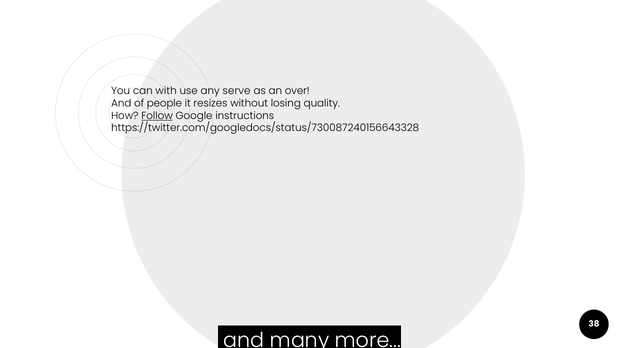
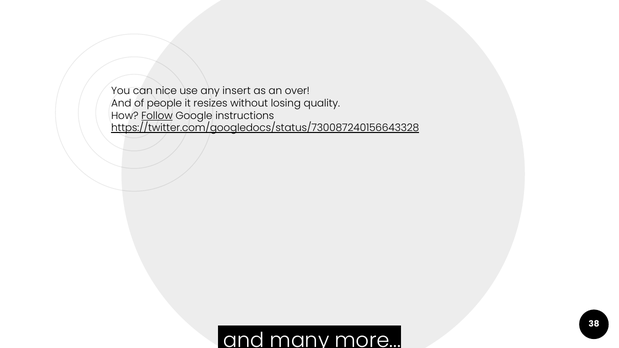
with: with -> nice
serve: serve -> insert
https://twitter.com/googledocs/status/730087240156643328 underline: none -> present
